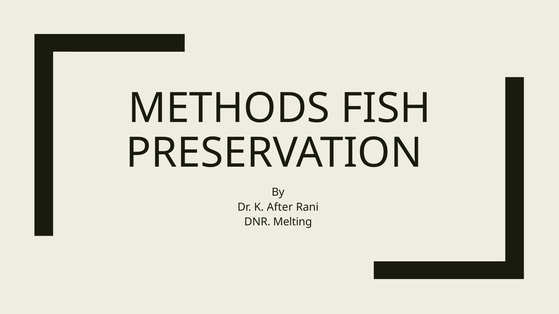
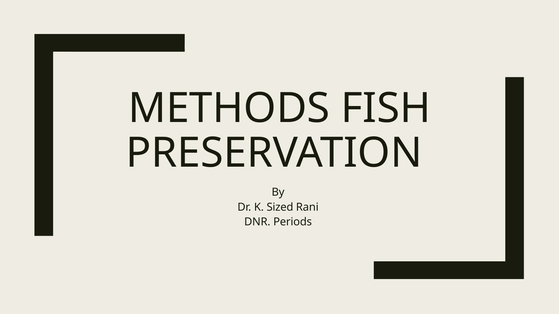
After: After -> Sized
Melting: Melting -> Periods
